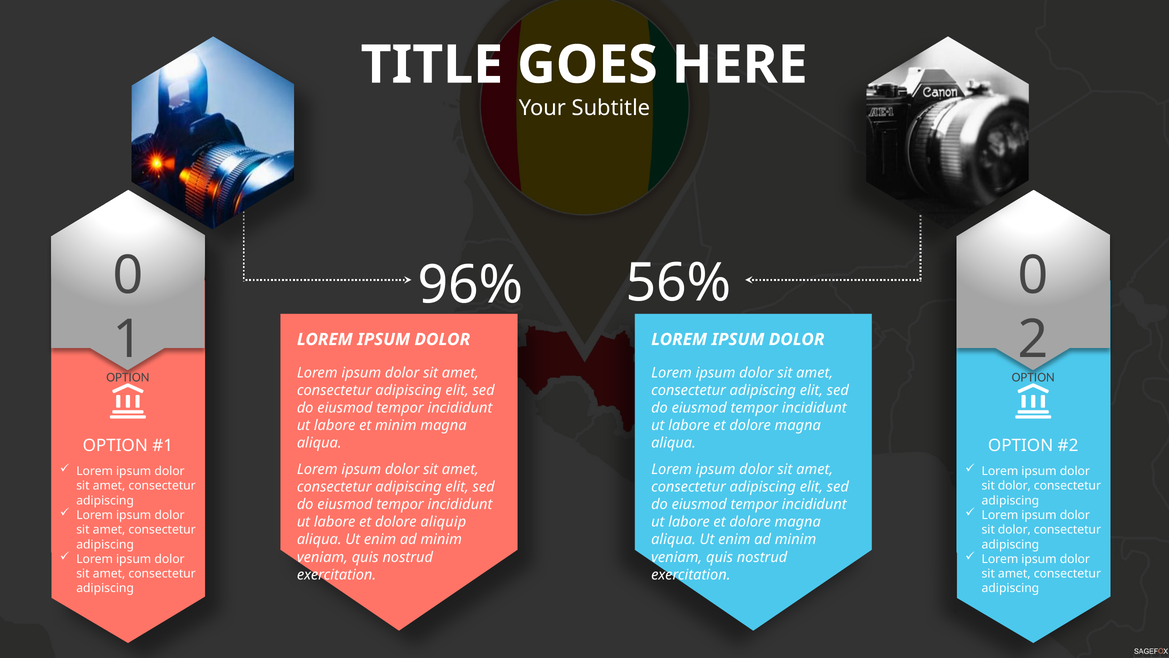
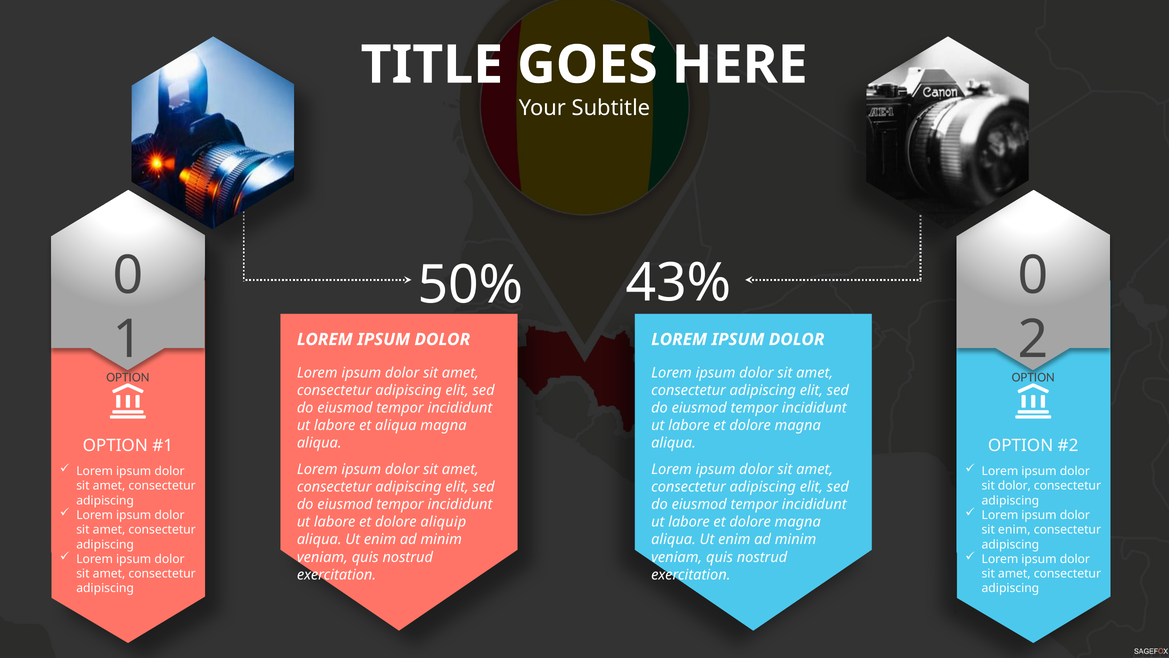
56%: 56% -> 43%
96%: 96% -> 50%
et minim: minim -> aliqua
dolor at (1014, 530): dolor -> enim
